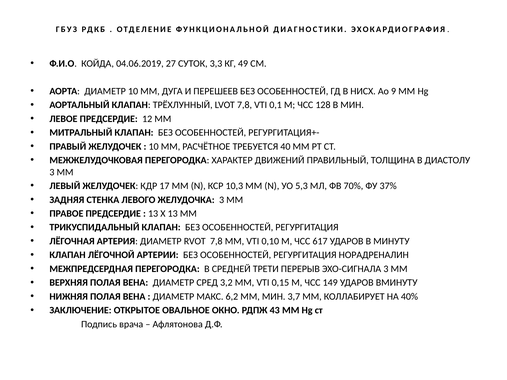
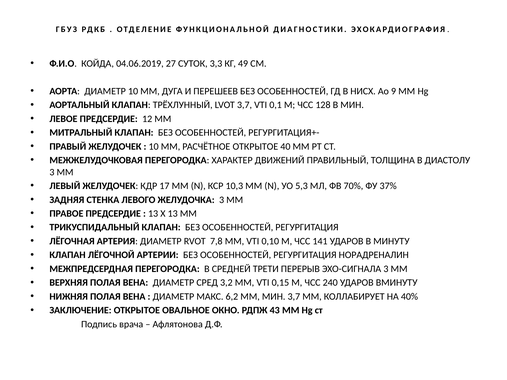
LVOT 7,8: 7,8 -> 3,7
РАСЧЁТНОЕ ТРЕБУЕТСЯ: ТРЕБУЕТСЯ -> ОТКРЫТОЕ
617: 617 -> 141
149: 149 -> 240
